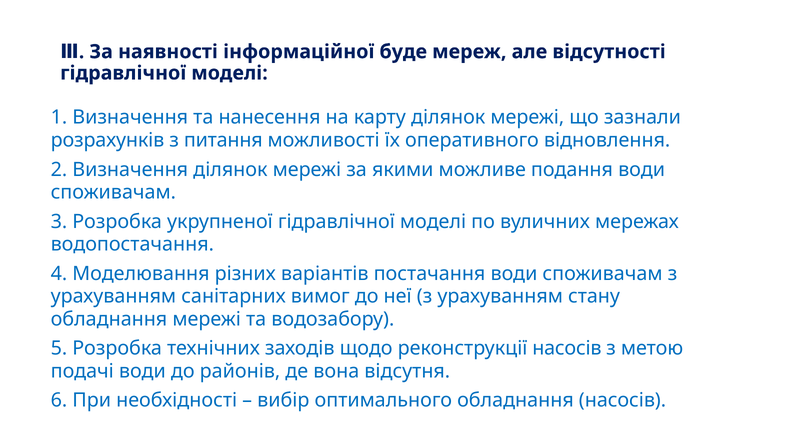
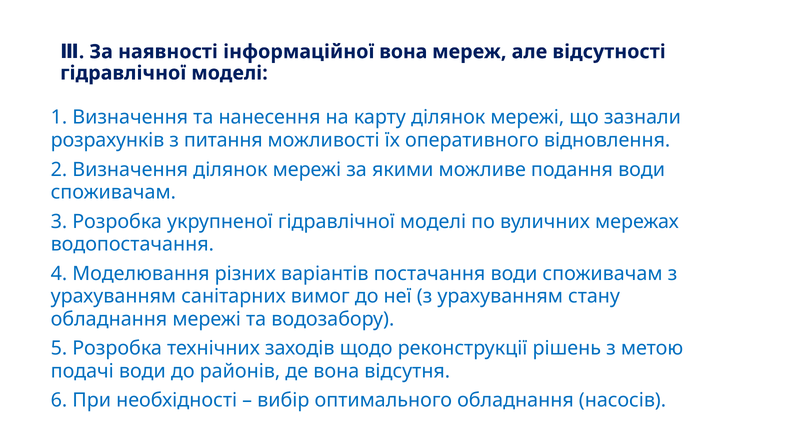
інформаційної буде: буде -> вона
реконструкції насосів: насосів -> рішень
